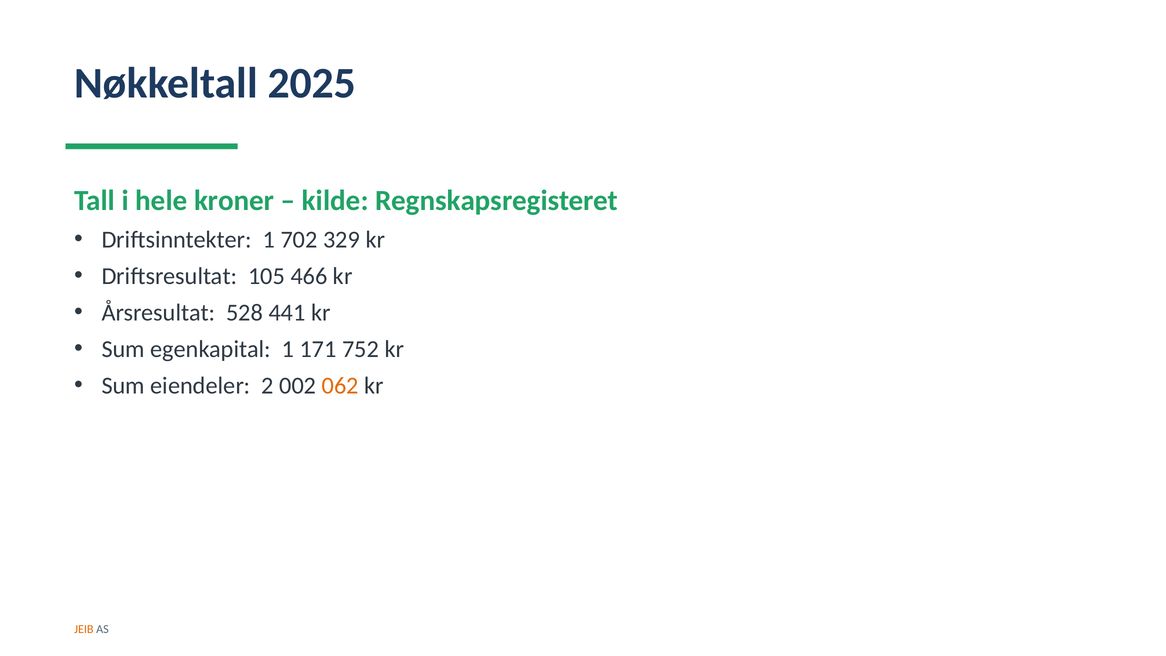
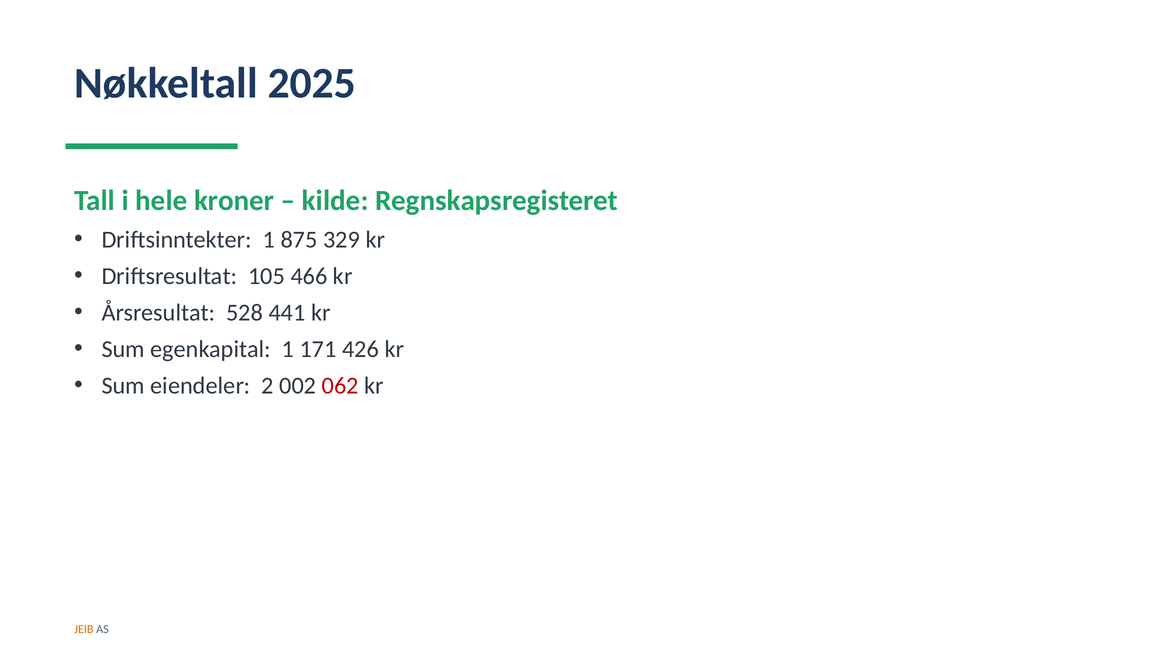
702: 702 -> 875
752: 752 -> 426
062 colour: orange -> red
